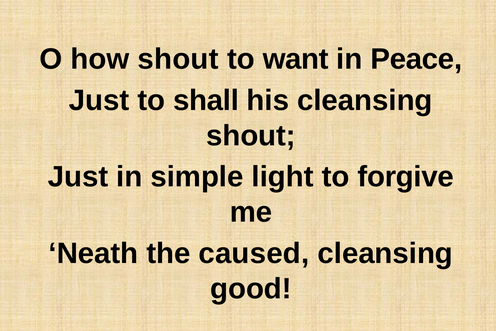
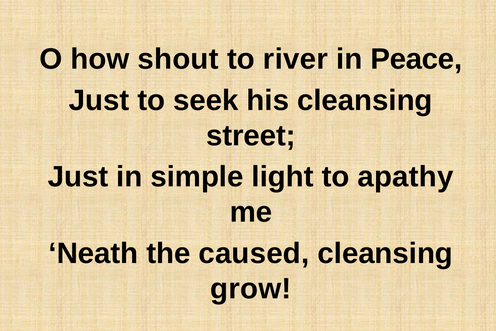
want: want -> river
shall: shall -> seek
shout at (251, 136): shout -> street
forgive: forgive -> apathy
good: good -> grow
